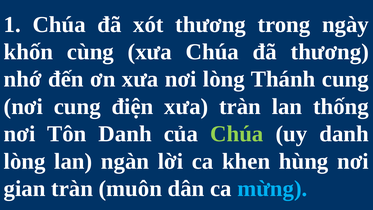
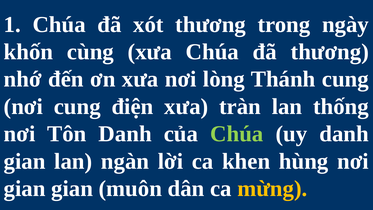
lòng at (25, 161): lòng -> gian
gian tràn: tràn -> gian
mừng colour: light blue -> yellow
